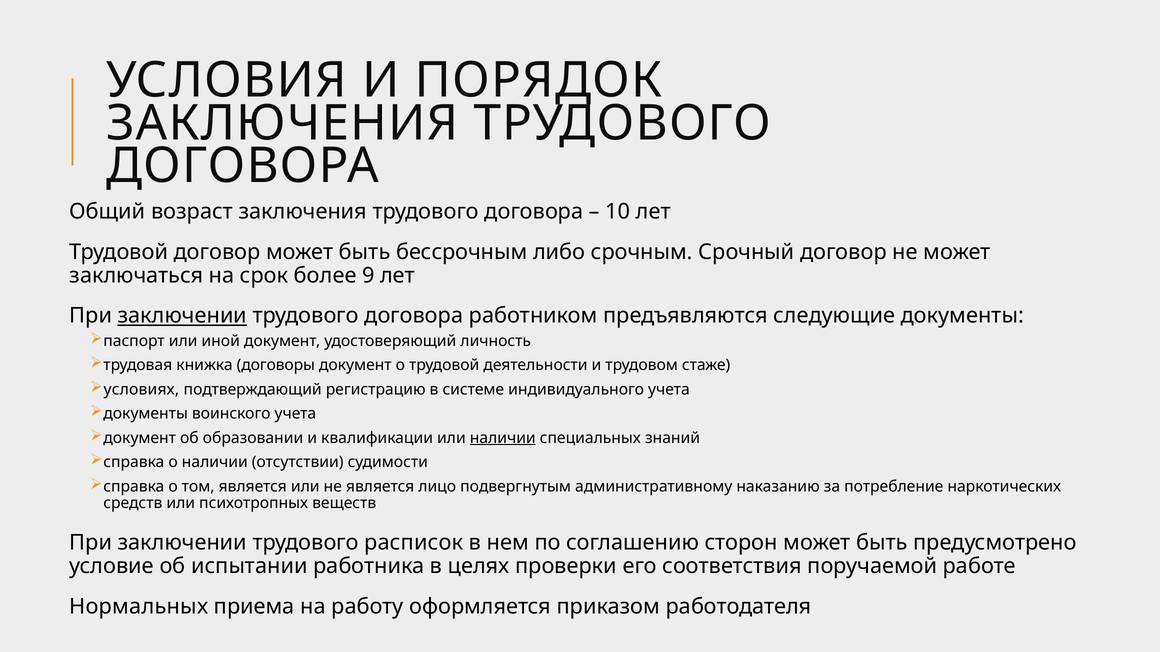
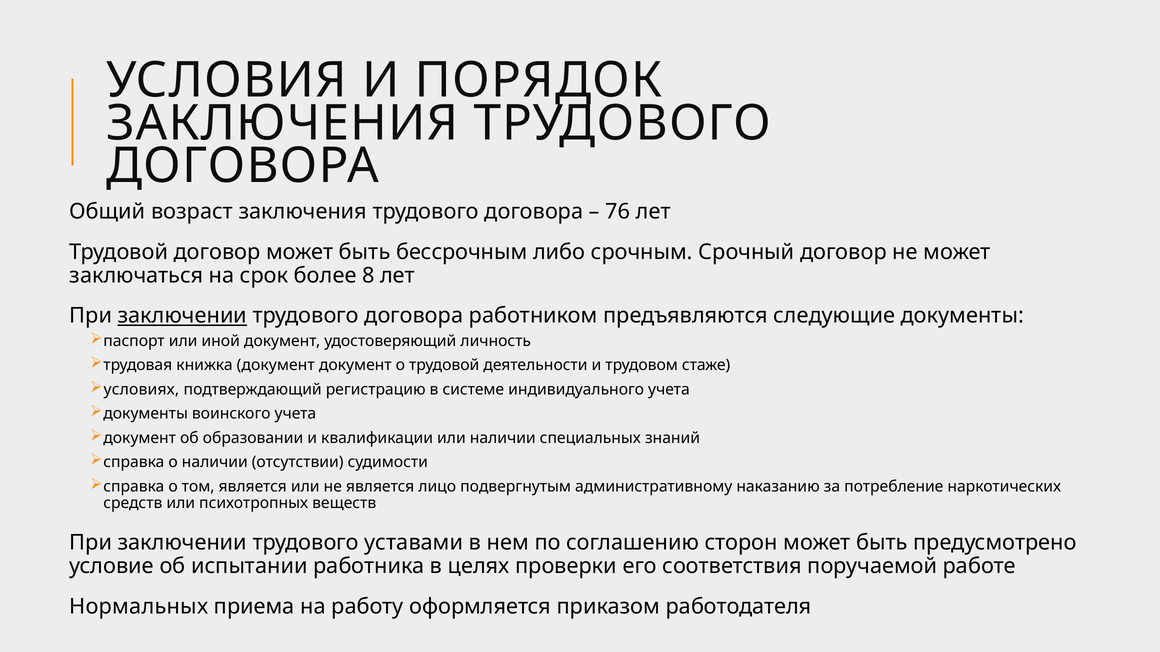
10: 10 -> 76
9: 9 -> 8
книжка договоры: договоры -> документ
наличии at (503, 438) underline: present -> none
расписок: расписок -> уставами
